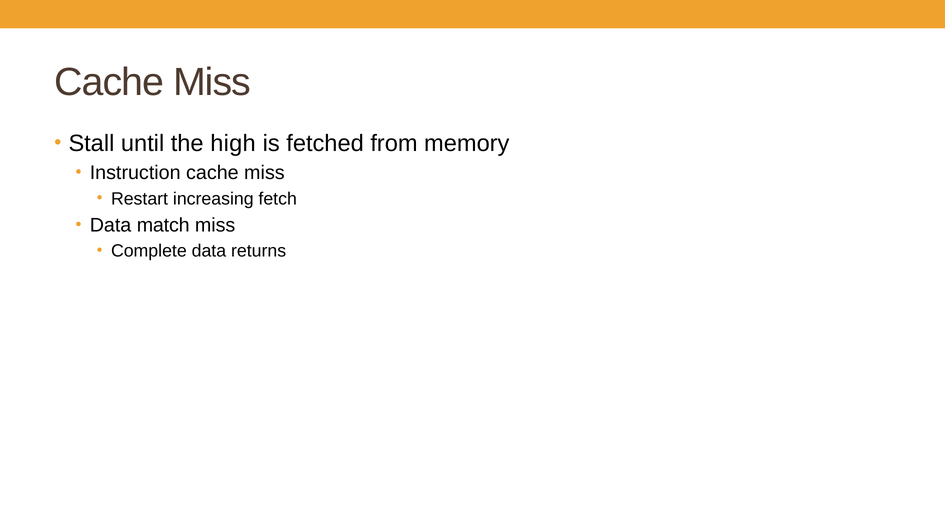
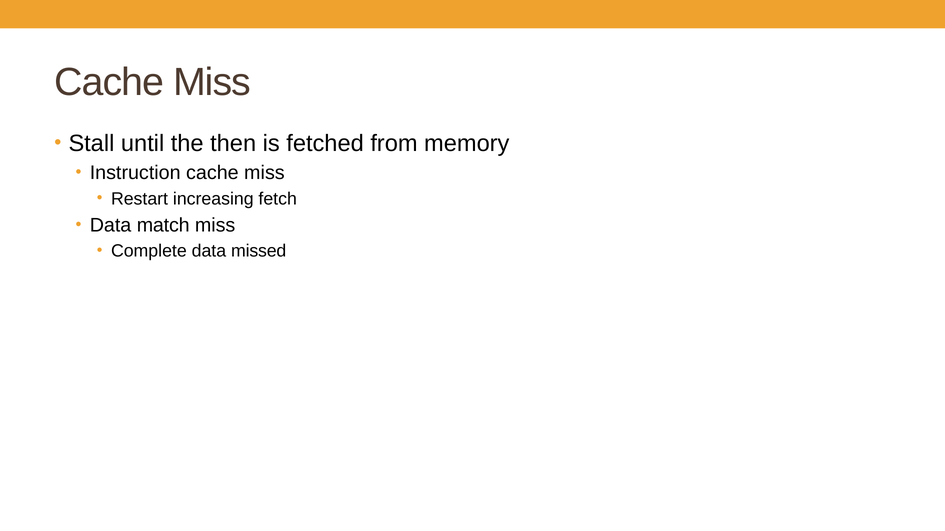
high: high -> then
returns: returns -> missed
